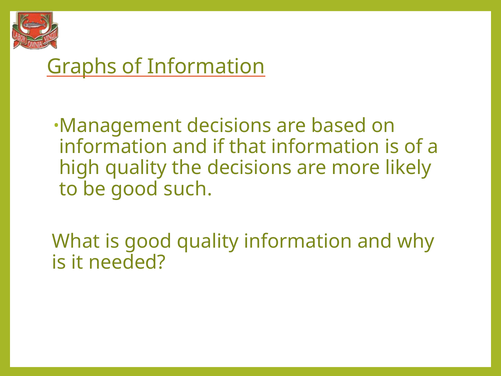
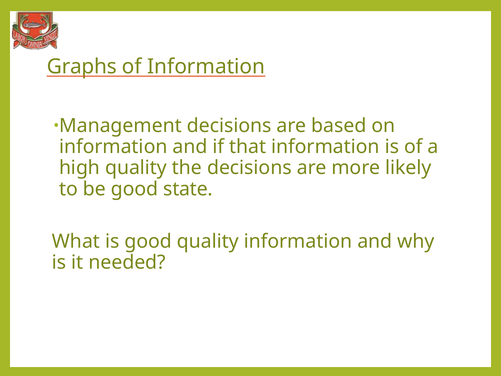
such: such -> state
